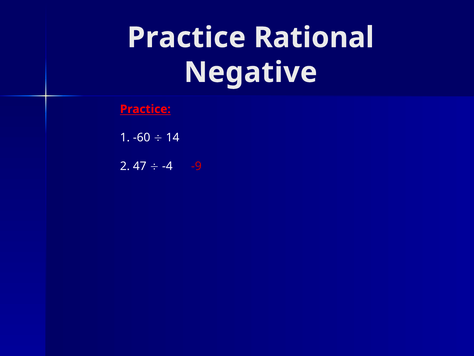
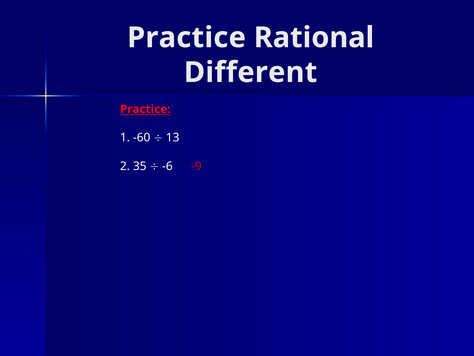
Negative: Negative -> Different
14: 14 -> 13
47: 47 -> 35
-4: -4 -> -6
